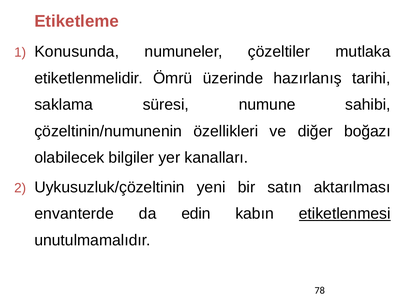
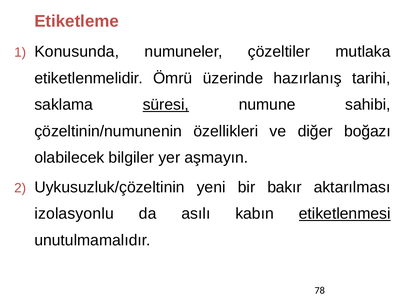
süresi underline: none -> present
kanalları: kanalları -> aşmayın
satın: satın -> bakır
envanterde: envanterde -> izolasyonlu
edin: edin -> asılı
